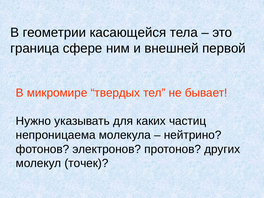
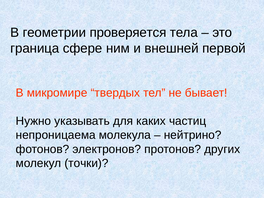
касающейся: касающейся -> проверяется
точек: точек -> точки
